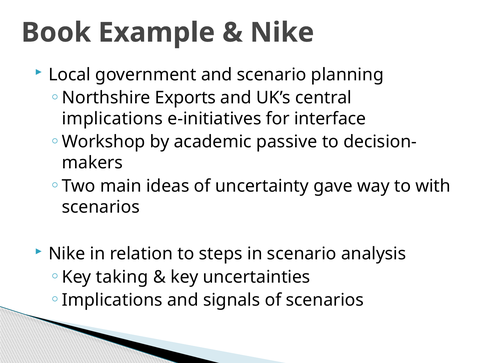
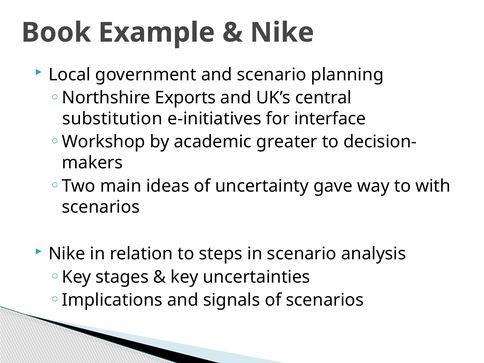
implications at (112, 119): implications -> substitution
passive: passive -> greater
taking: taking -> stages
